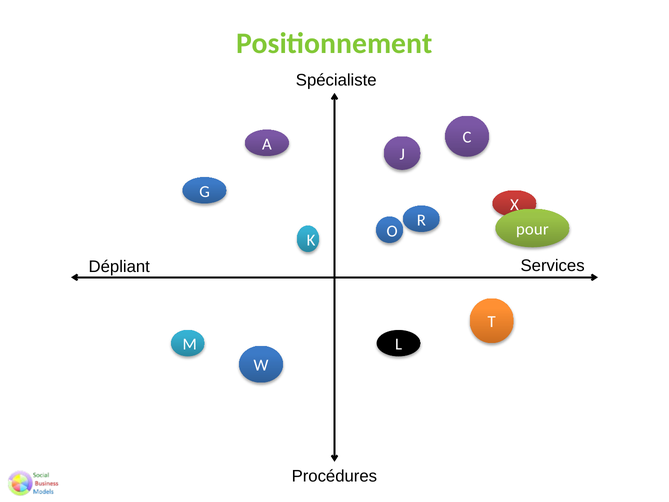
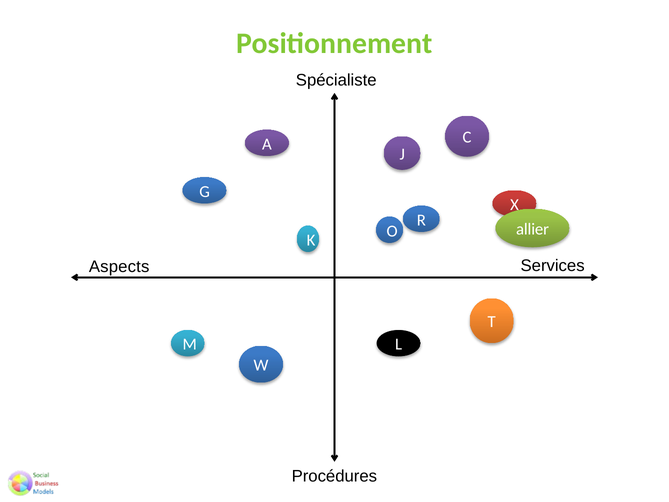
pour: pour -> allier
Dépliant: Dépliant -> Aspects
